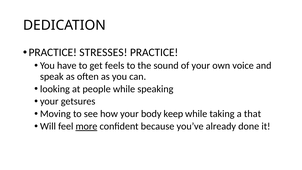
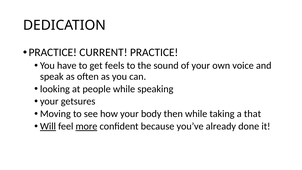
STRESSES: STRESSES -> CURRENT
keep: keep -> then
Will underline: none -> present
